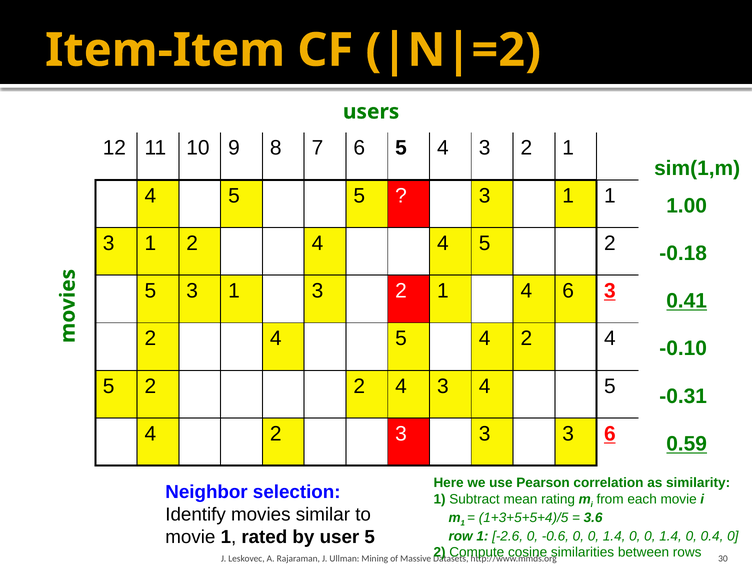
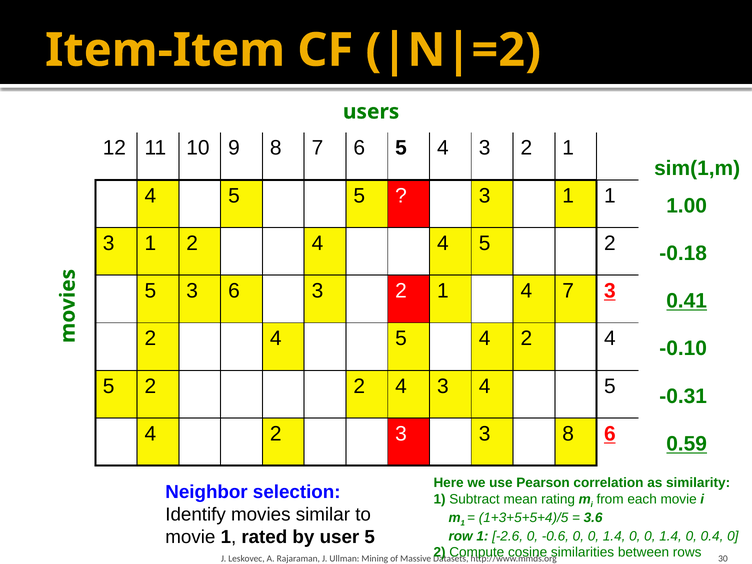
5 3 1: 1 -> 6
4 6: 6 -> 7
3 3 3: 3 -> 8
